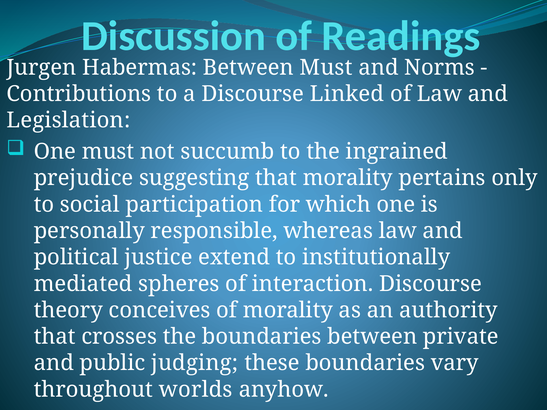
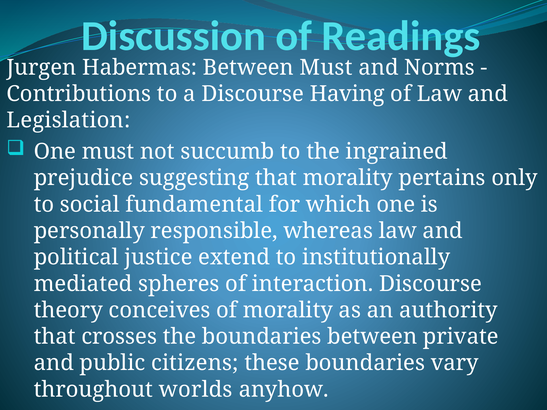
Linked: Linked -> Having
participation: participation -> fundamental
judging: judging -> citizens
